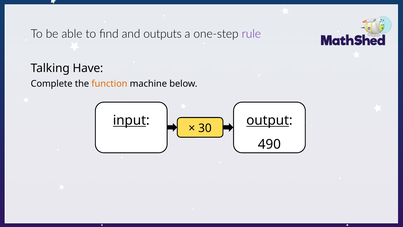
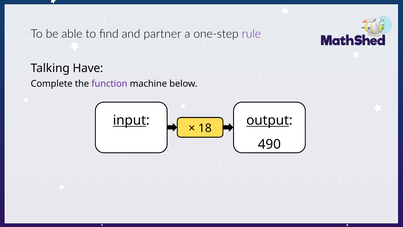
outputs: outputs -> partner
function colour: orange -> purple
30: 30 -> 18
